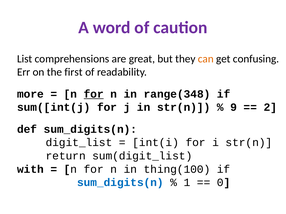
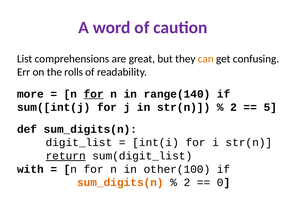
first: first -> rolls
range(348: range(348 -> range(140
9 at (234, 108): 9 -> 2
2: 2 -> 5
return underline: none -> present
thing(100: thing(100 -> other(100
sum_digits(n at (120, 183) colour: blue -> orange
1 at (187, 183): 1 -> 2
